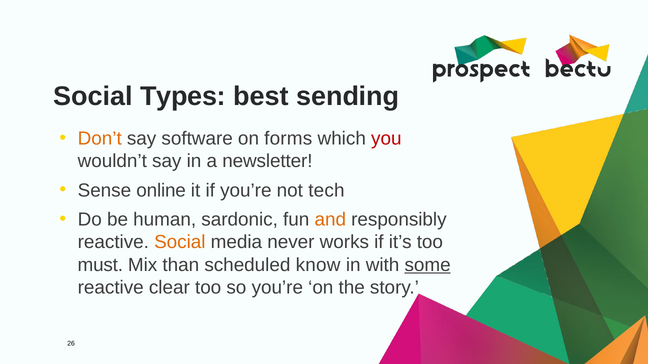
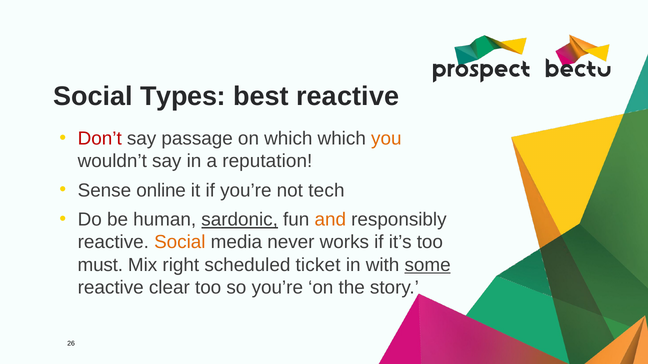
best sending: sending -> reactive
Don’t colour: orange -> red
software: software -> passage
on forms: forms -> which
you colour: red -> orange
newsletter: newsletter -> reputation
sardonic underline: none -> present
than: than -> right
know: know -> ticket
